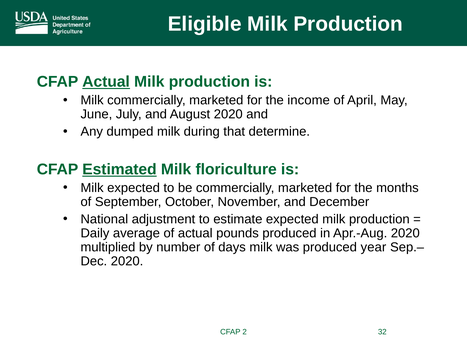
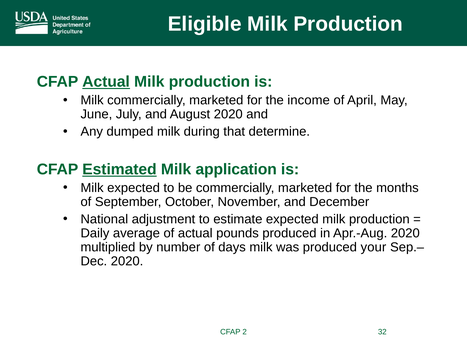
floriculture: floriculture -> application
year: year -> your
